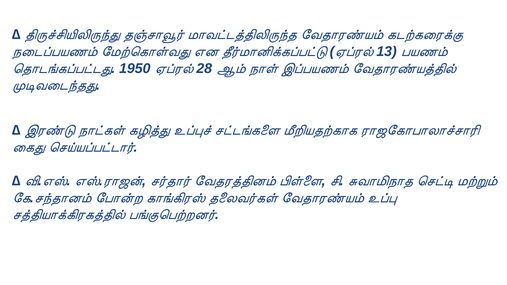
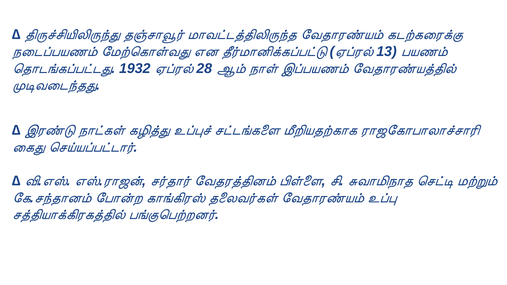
1950: 1950 -> 1932
